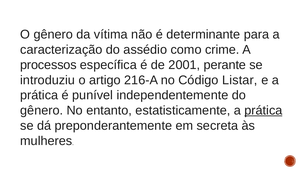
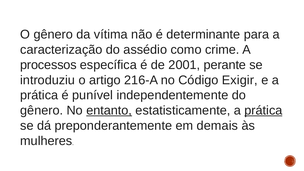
Listar: Listar -> Exigir
entanto underline: none -> present
secreta: secreta -> demais
